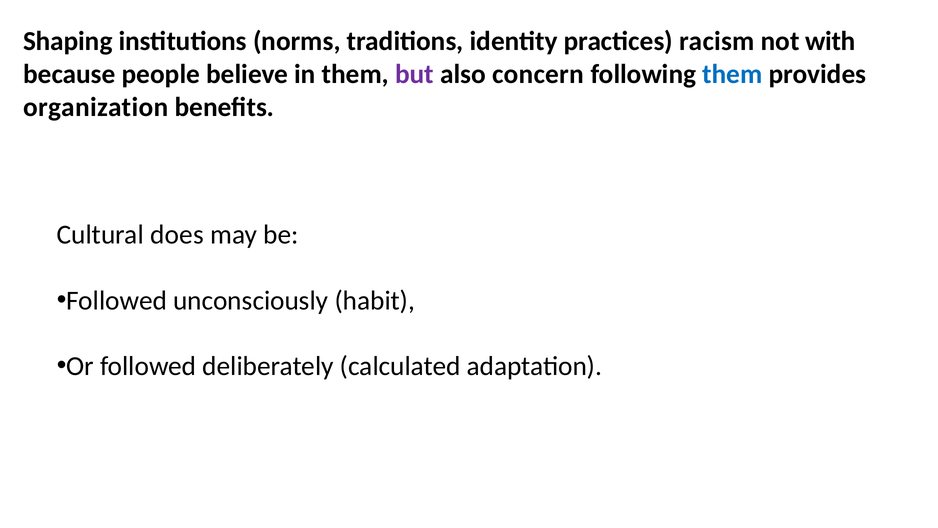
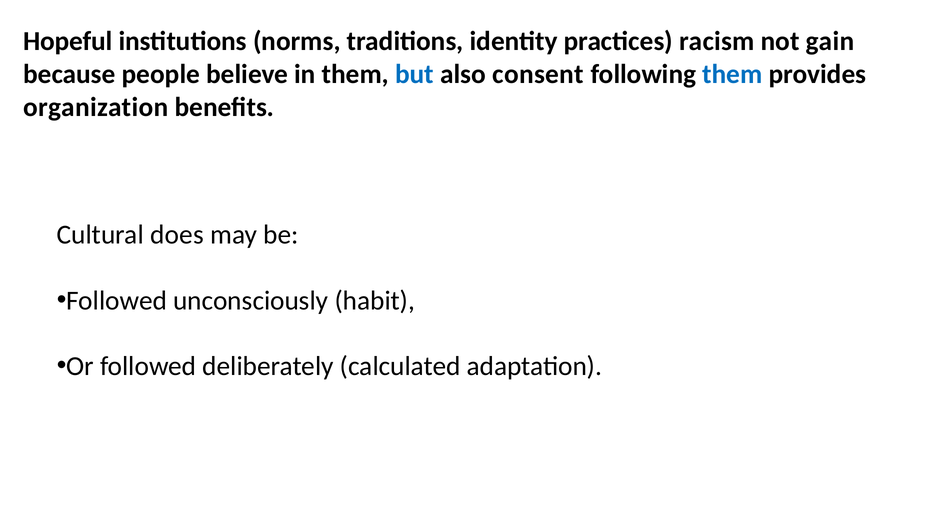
Shaping: Shaping -> Hopeful
with: with -> gain
but colour: purple -> blue
concern: concern -> consent
